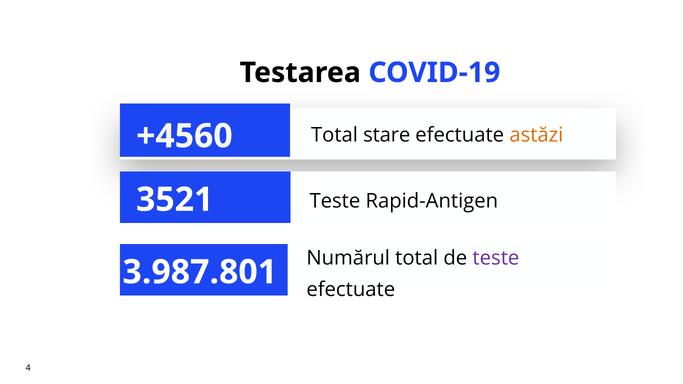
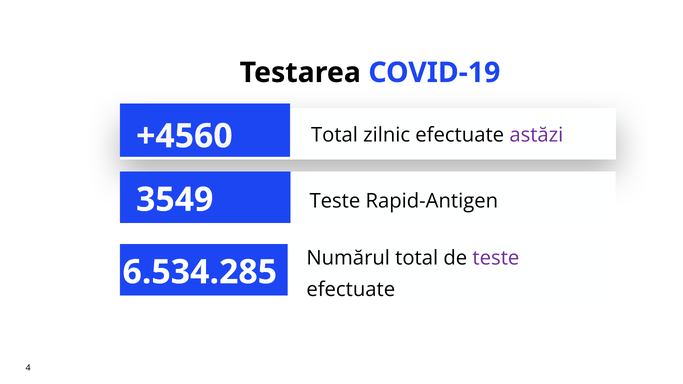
stare: stare -> zilnic
astăzi colour: orange -> purple
3521: 3521 -> 3549
3.987.801: 3.987.801 -> 6.534.285
